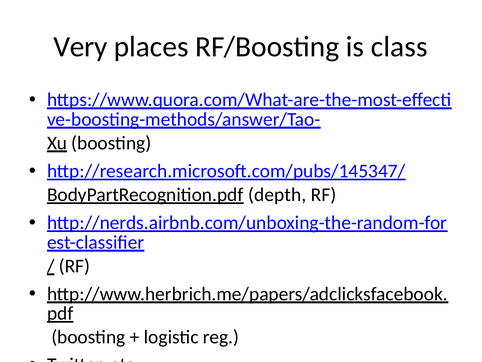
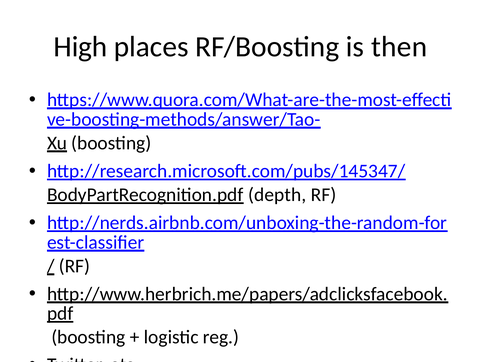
Very: Very -> High
class: class -> then
